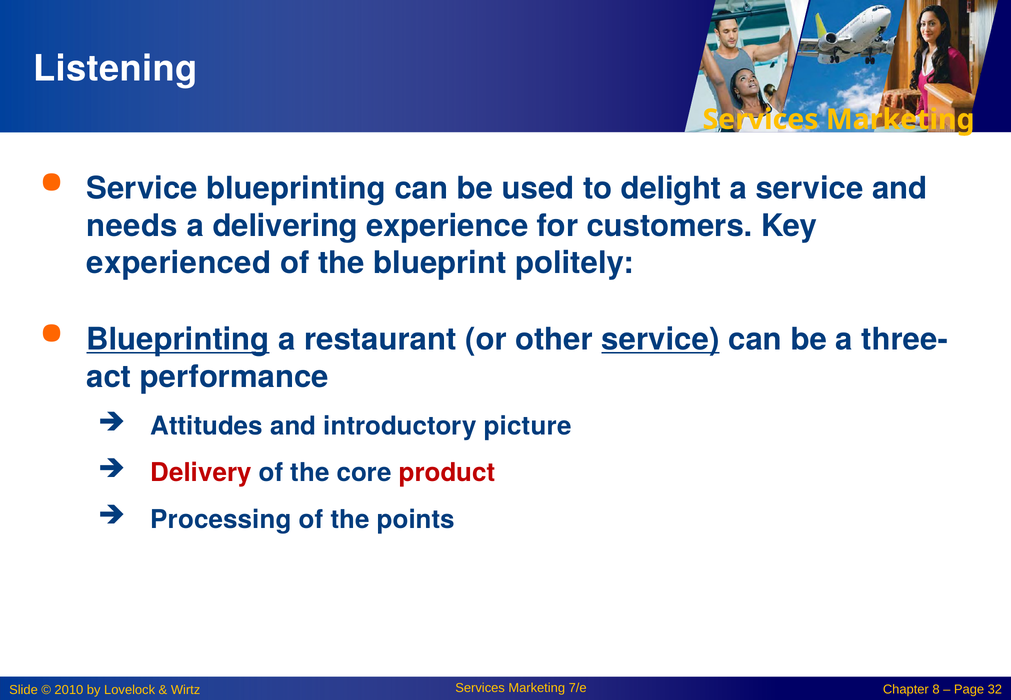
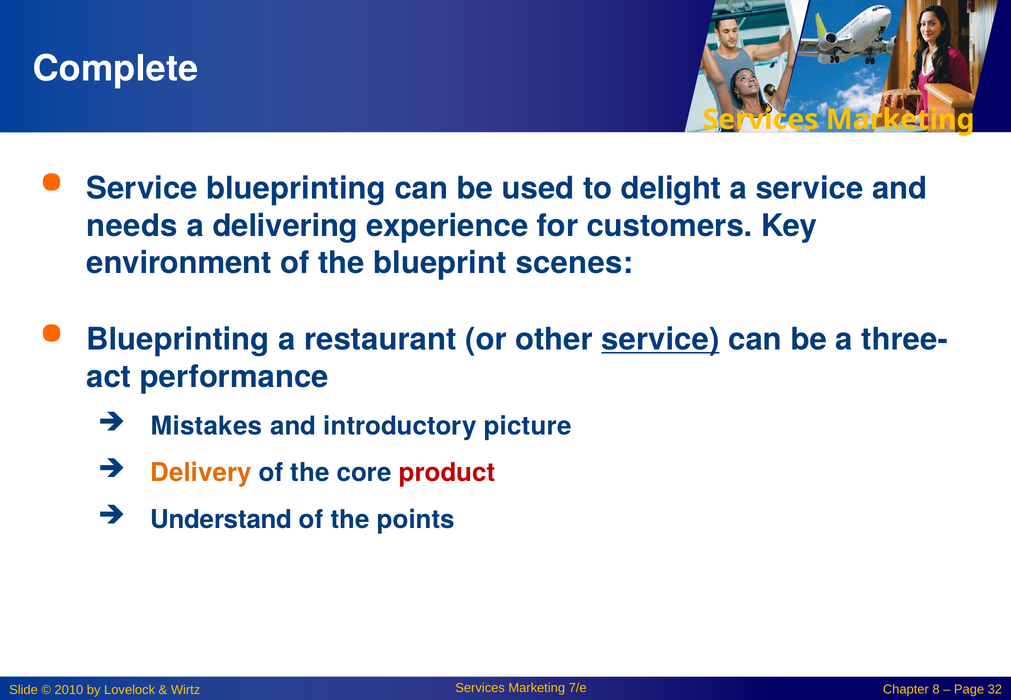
Listening: Listening -> Complete
experienced: experienced -> environment
politely: politely -> scenes
Blueprinting at (178, 339) underline: present -> none
Attitudes: Attitudes -> Mistakes
Delivery colour: red -> orange
Processing: Processing -> Understand
